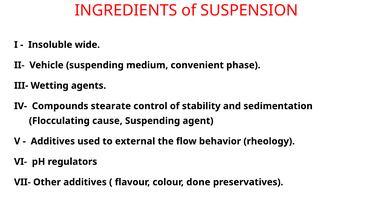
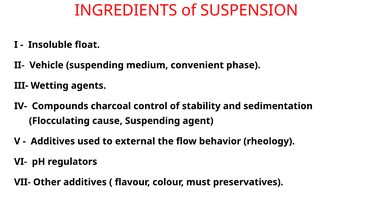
wide: wide -> float
stearate: stearate -> charcoal
done: done -> must
